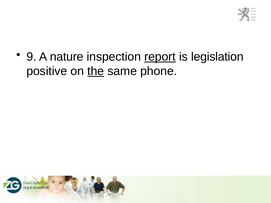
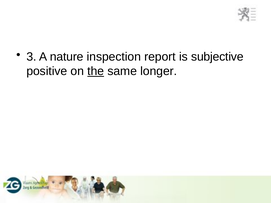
9: 9 -> 3
report underline: present -> none
legislation: legislation -> subjective
phone: phone -> longer
